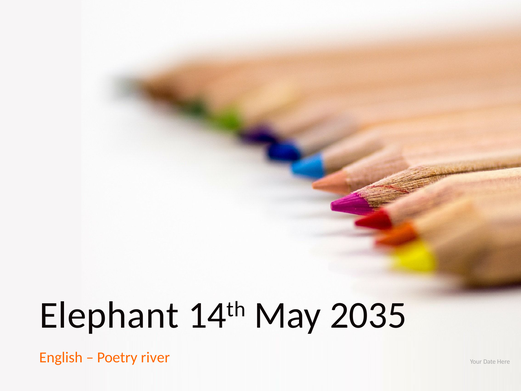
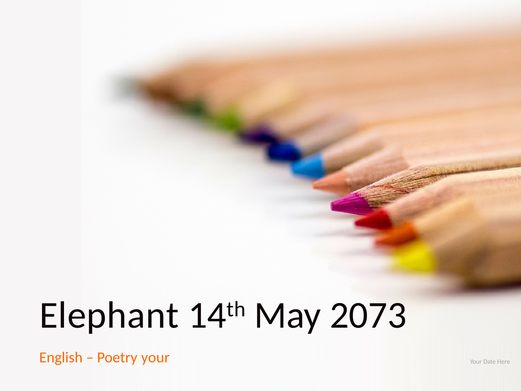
2035: 2035 -> 2073
Poetry river: river -> your
